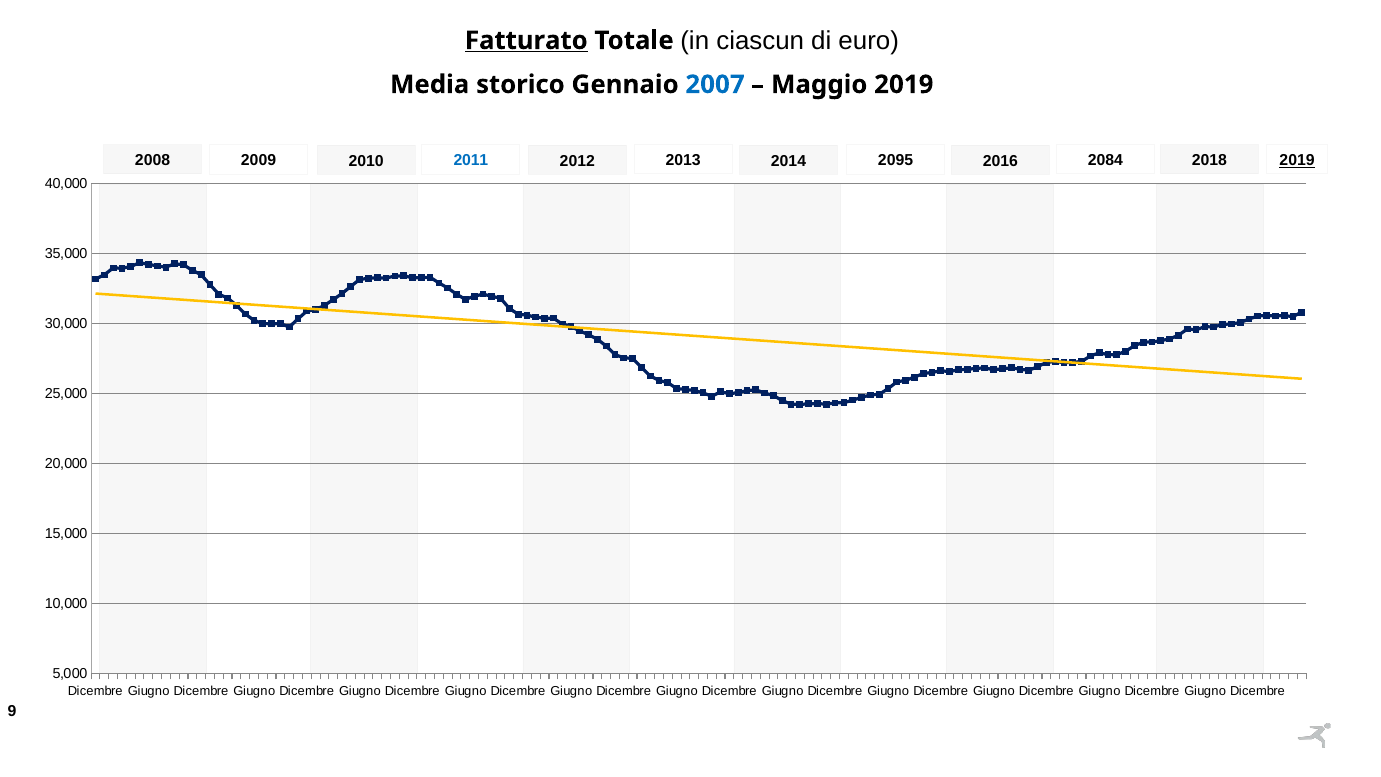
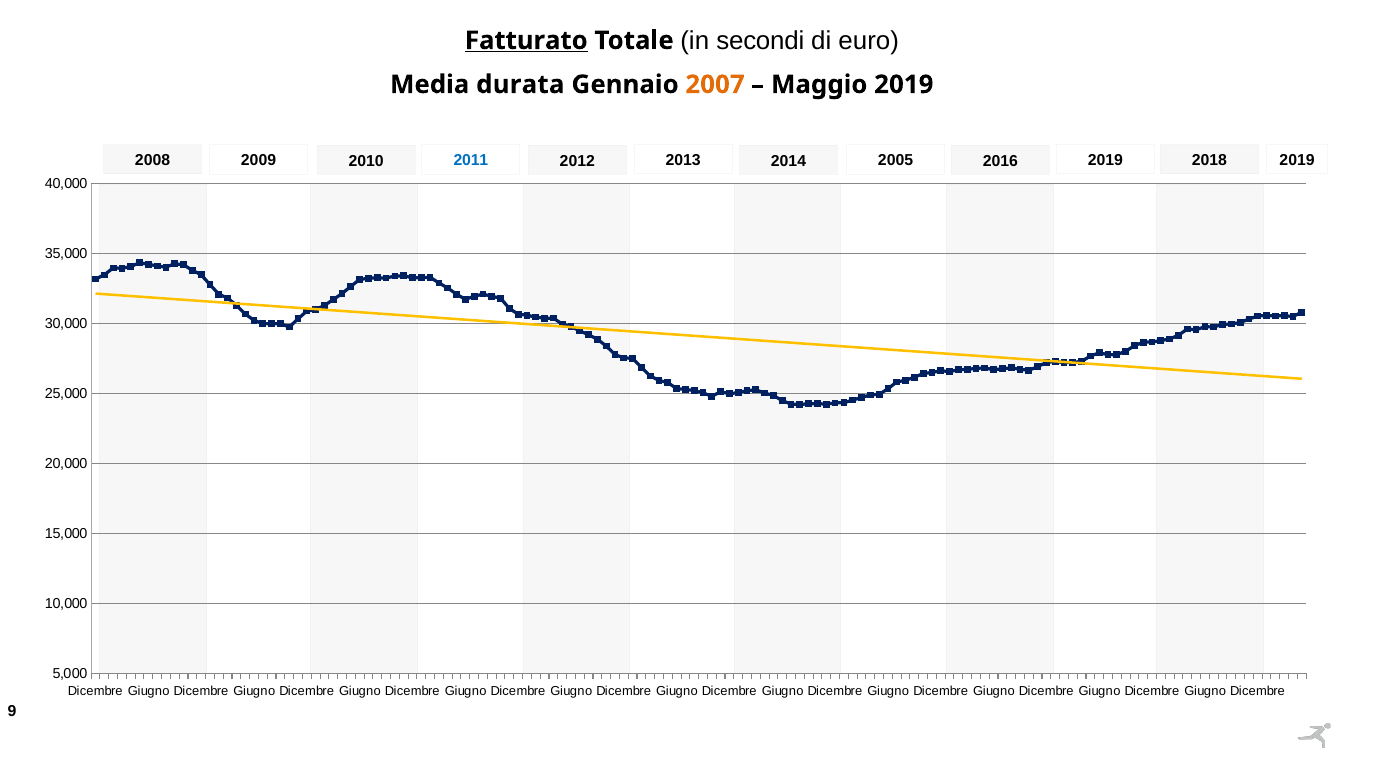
ciascun: ciascun -> secondi
storico: storico -> durata
2007 colour: blue -> orange
2095: 2095 -> 2005
2016 2084: 2084 -> 2019
2019 at (1297, 160) underline: present -> none
